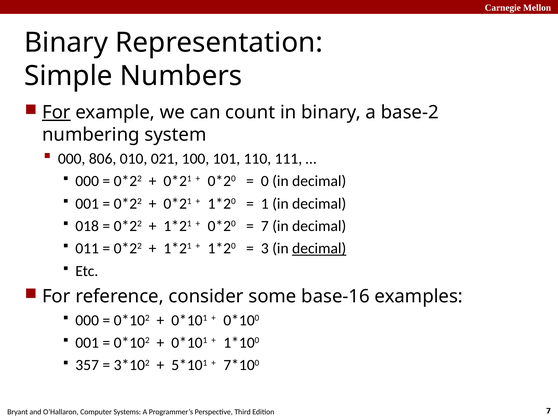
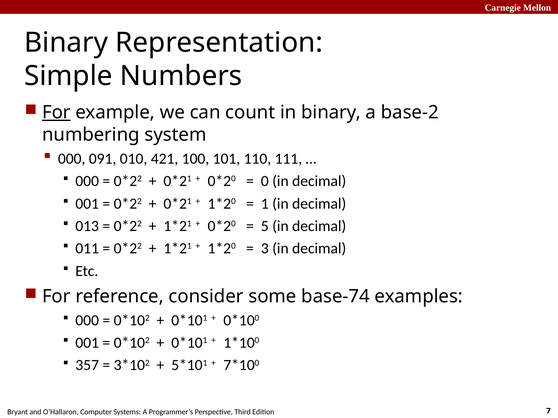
806: 806 -> 091
021: 021 -> 421
018: 018 -> 013
7 at (265, 226): 7 -> 5
decimal at (319, 249) underline: present -> none
base-16: base-16 -> base-74
